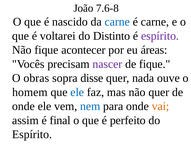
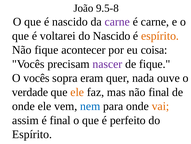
7.6-8: 7.6-8 -> 9.5-8
carne at (117, 22) colour: blue -> purple
do Distinto: Distinto -> Nascido
espírito at (160, 36) colour: purple -> orange
áreas: áreas -> coisa
O obras: obras -> vocês
disse: disse -> eram
homem: homem -> verdade
ele at (77, 92) colour: blue -> orange
não quer: quer -> final
